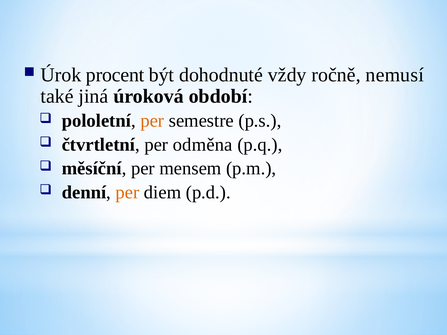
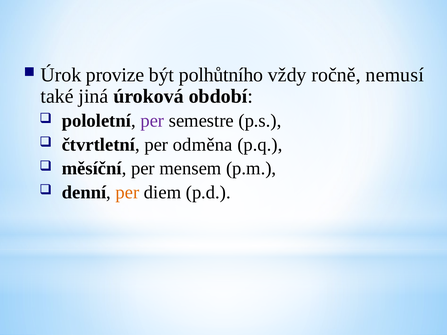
procent: procent -> provize
dohodnuté: dohodnuté -> polhůtního
per at (152, 121) colour: orange -> purple
